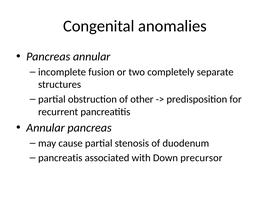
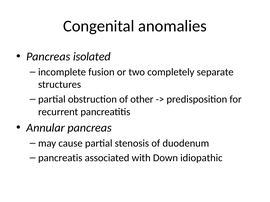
Pancreas annular: annular -> isolated
precursor: precursor -> idiopathic
